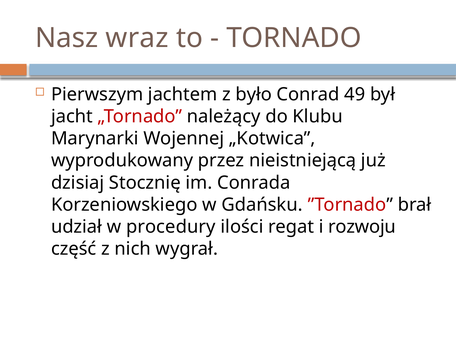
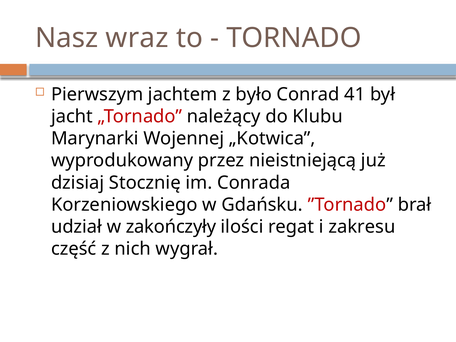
49: 49 -> 41
procedury: procedury -> zakończyły
rozwoju: rozwoju -> zakresu
